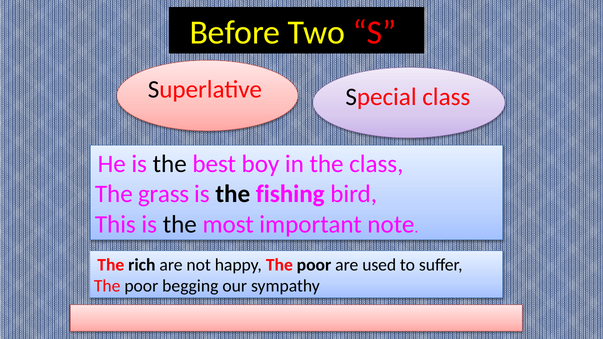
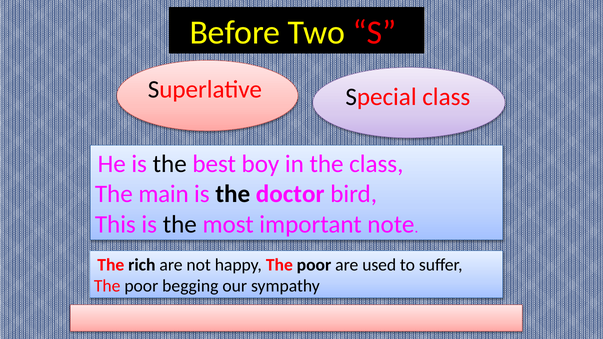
grass: grass -> main
fishing: fishing -> doctor
